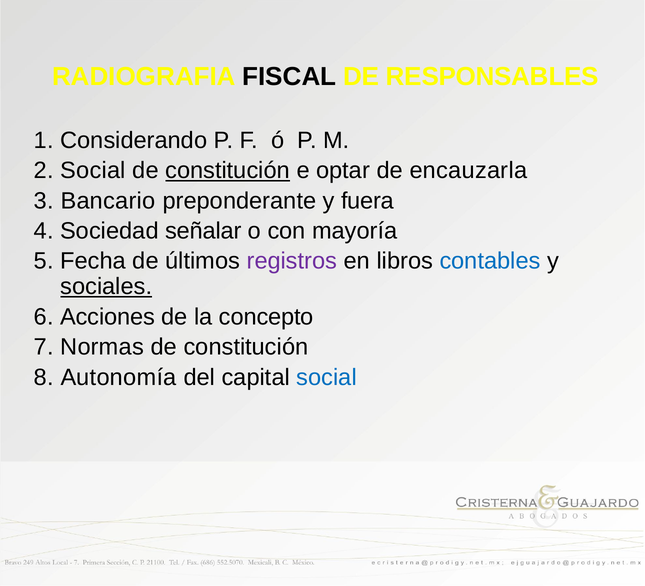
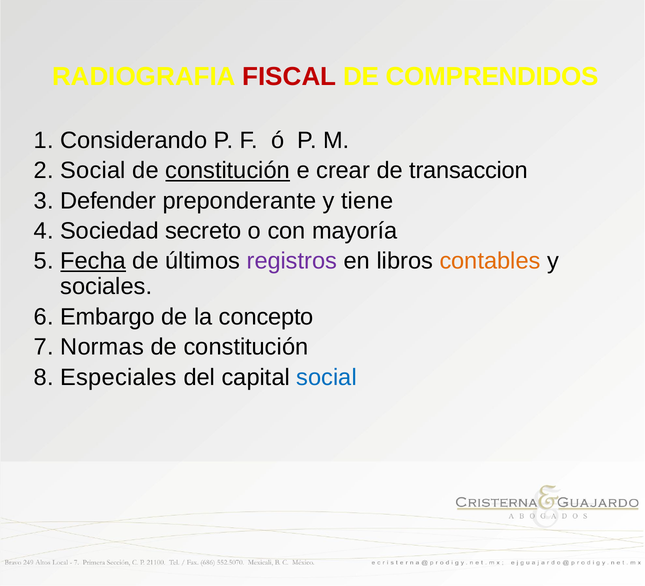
FISCAL colour: black -> red
RESPONSABLES: RESPONSABLES -> COMPRENDIDOS
optar: optar -> crear
encauzarla: encauzarla -> transaccion
Bancario: Bancario -> Defender
fuera: fuera -> tiene
señalar: señalar -> secreto
Fecha underline: none -> present
contables colour: blue -> orange
sociales underline: present -> none
Acciones: Acciones -> Embargo
Autonomía: Autonomía -> Especiales
